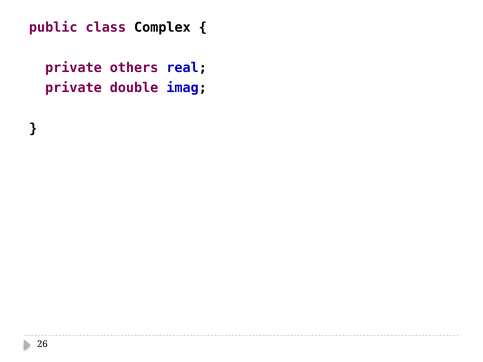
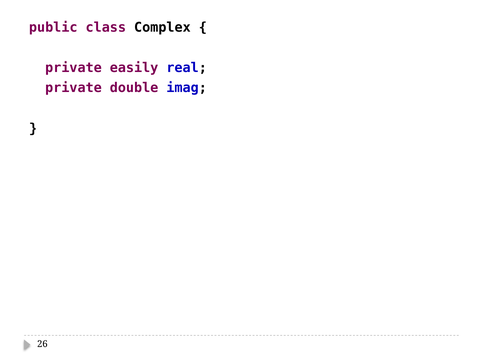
others: others -> easily
